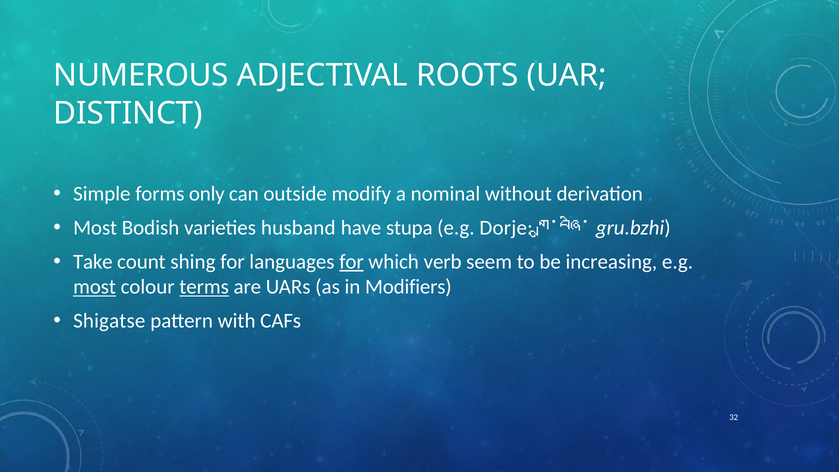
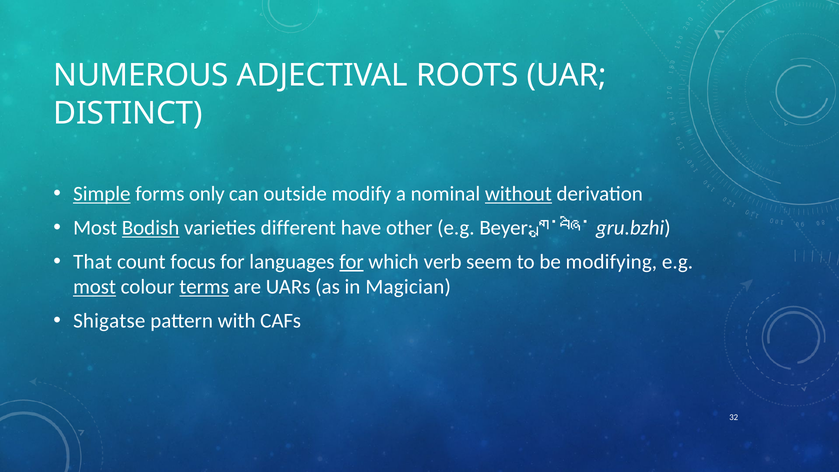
Simple underline: none -> present
without underline: none -> present
Bodish underline: none -> present
husband: husband -> different
stupa: stupa -> other
Dorje: Dorje -> Beyer
Take: Take -> That
shing: shing -> focus
increasing: increasing -> modifying
Modifiers: Modifiers -> Magician
